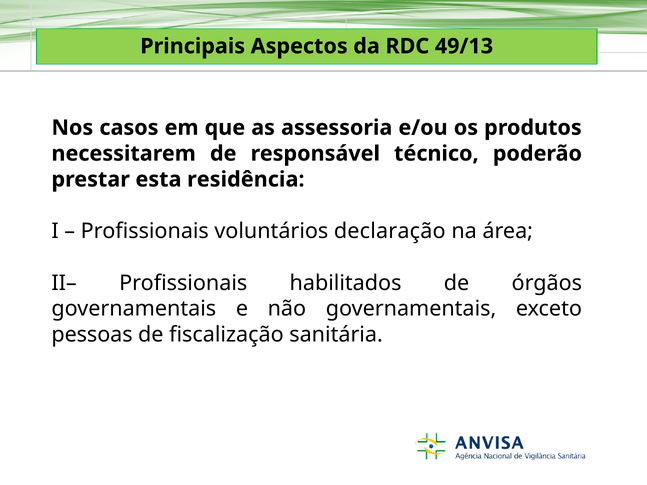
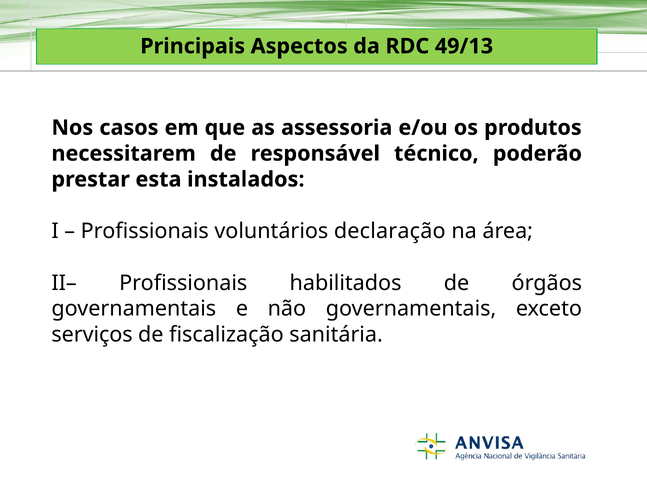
residência: residência -> instalados
pessoas: pessoas -> serviços
